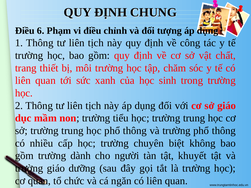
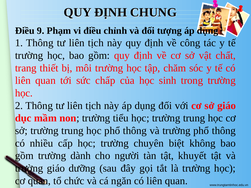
6: 6 -> 9
xanh: xanh -> chấp
